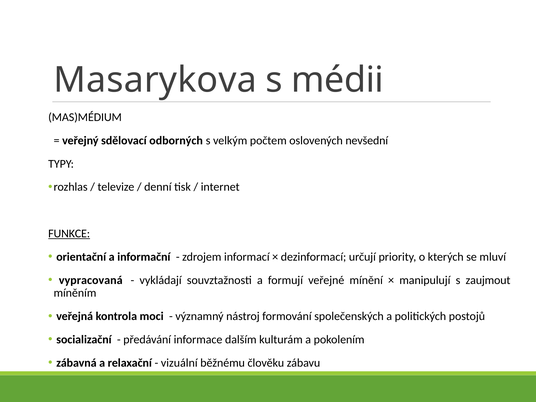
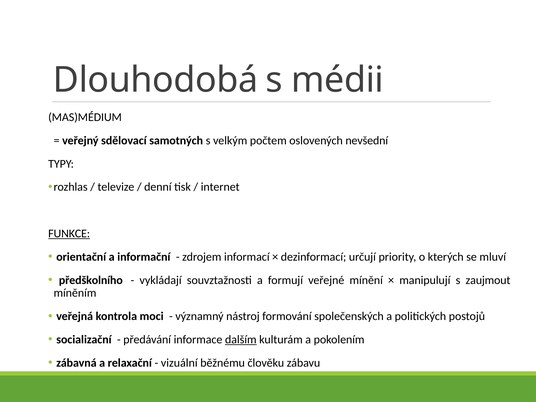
Masarykova: Masarykova -> Dlouhodobá
odborných: odborných -> samotných
vypracovaná: vypracovaná -> předškolního
dalším underline: none -> present
